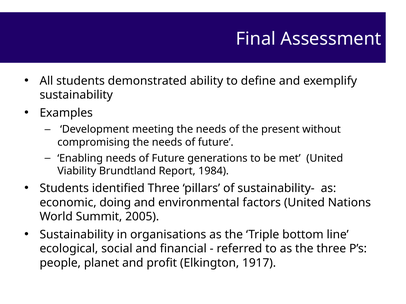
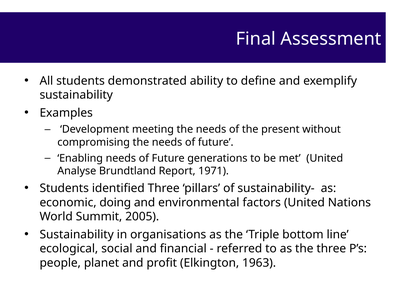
Viability: Viability -> Analyse
1984: 1984 -> 1971
1917: 1917 -> 1963
